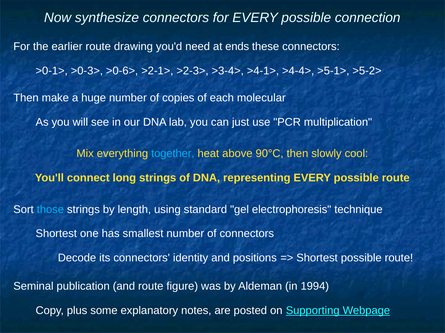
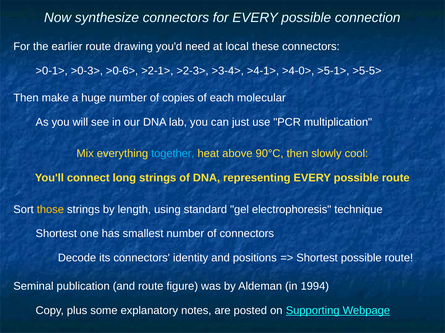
ends: ends -> local
>4-4>: >4-4> -> >4-0>
>5-2>: >5-2> -> >5-5>
those colour: light blue -> yellow
